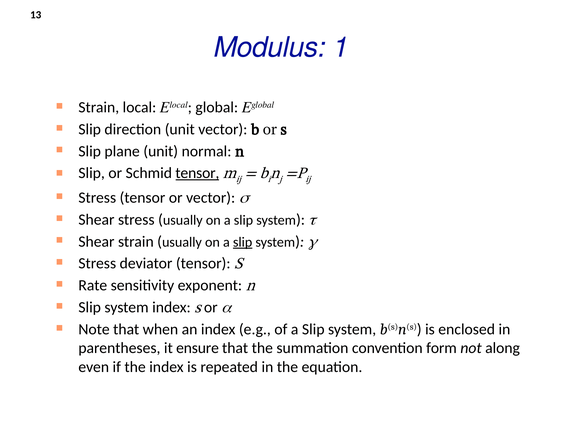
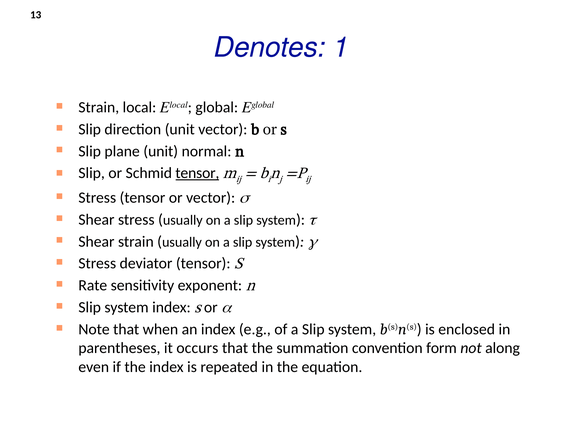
Modulus: Modulus -> Denotes
slip at (243, 242) underline: present -> none
ensure: ensure -> occurs
